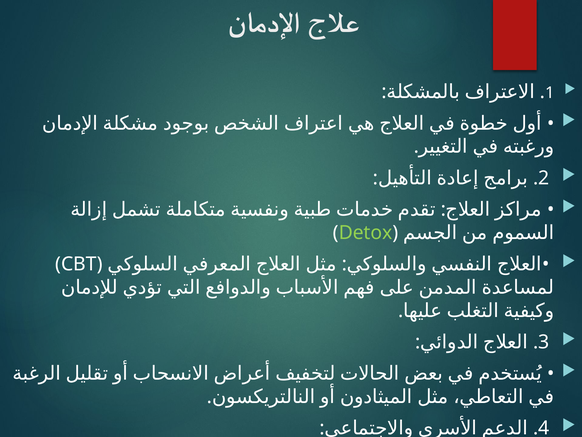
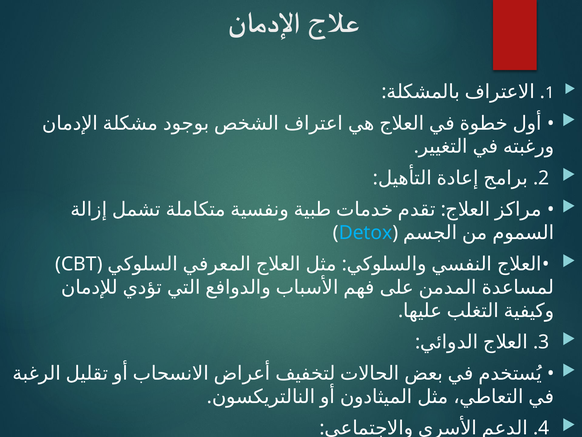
Detox colour: light green -> light blue
